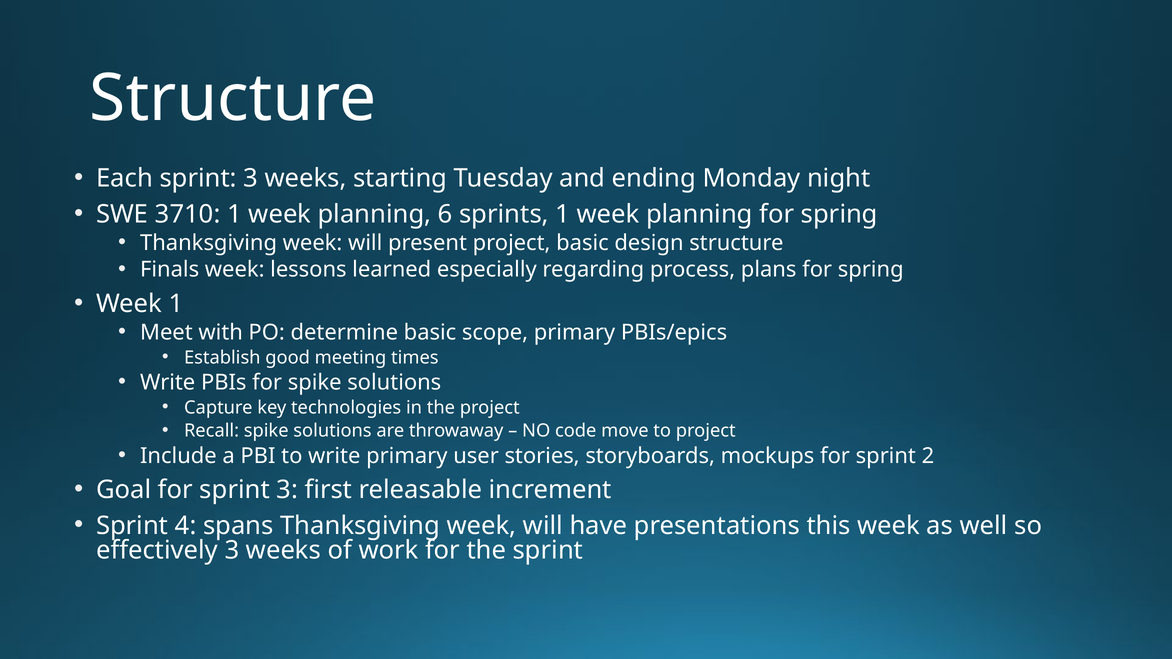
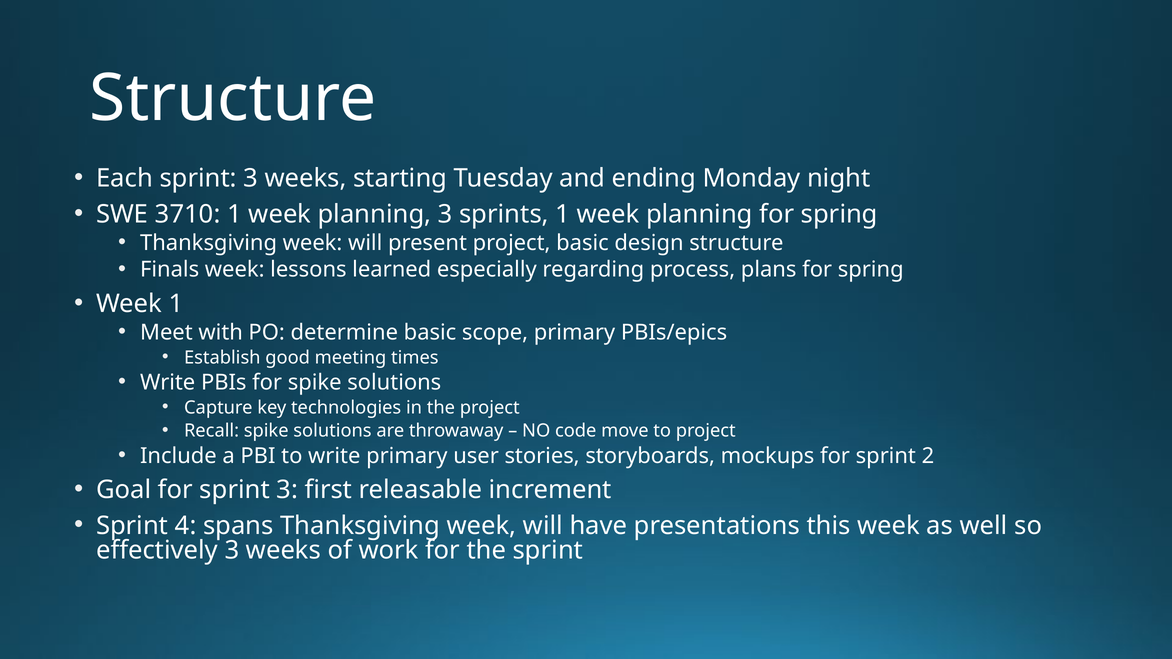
planning 6: 6 -> 3
